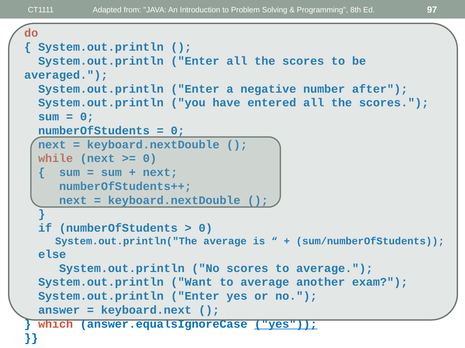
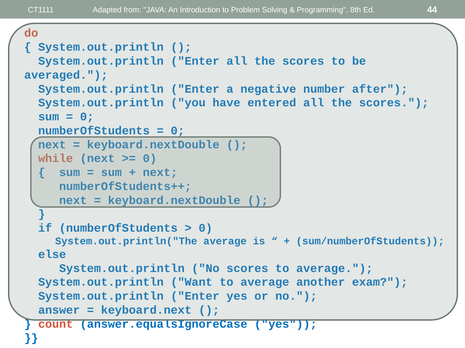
97: 97 -> 44
which: which -> count
yes at (286, 325) underline: present -> none
